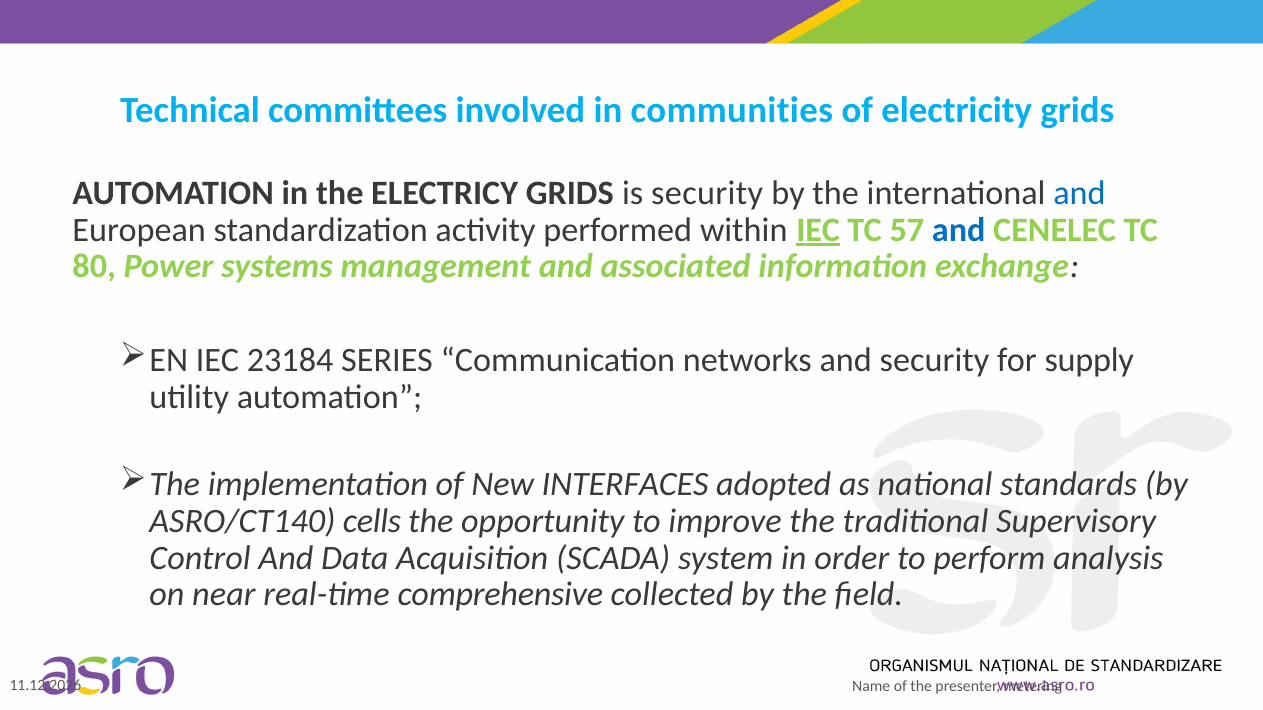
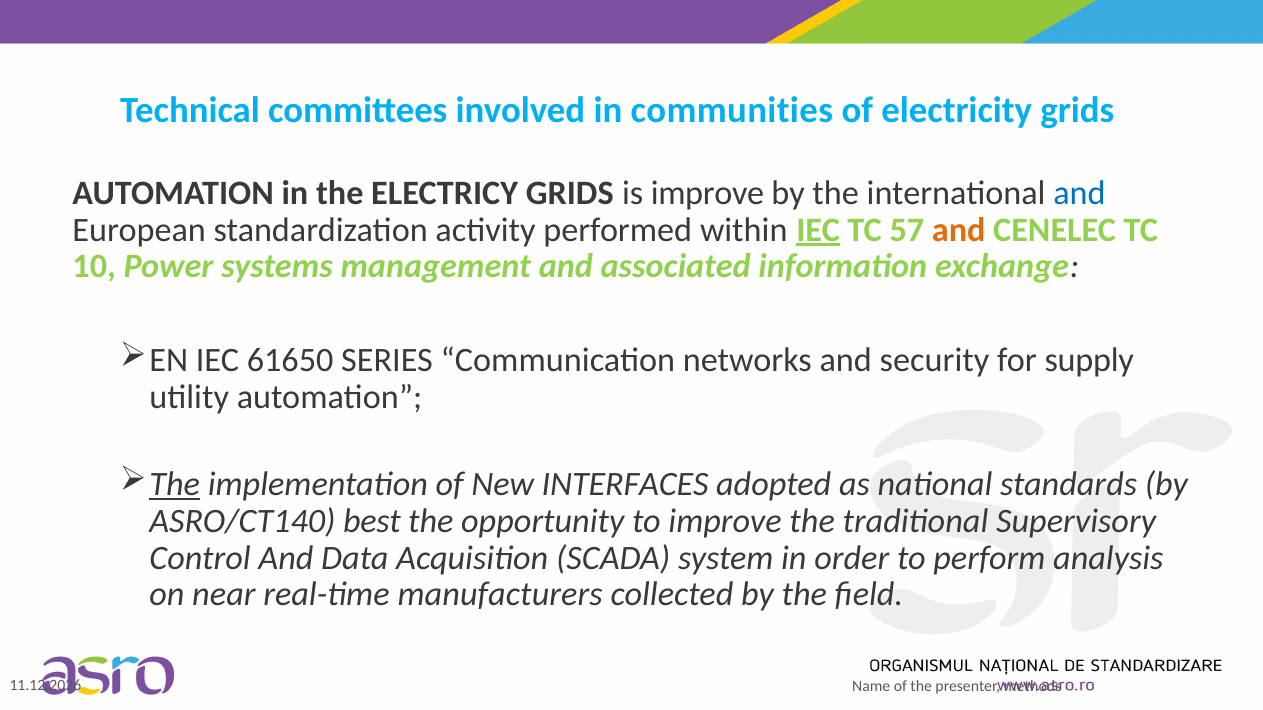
is security: security -> improve
and at (959, 230) colour: blue -> orange
80: 80 -> 10
23184: 23184 -> 61650
The at (175, 484) underline: none -> present
cells: cells -> best
comprehensive: comprehensive -> manufacturers
metering: metering -> methods
